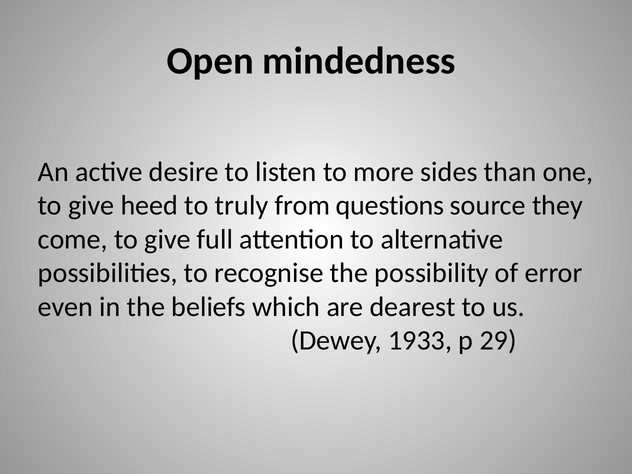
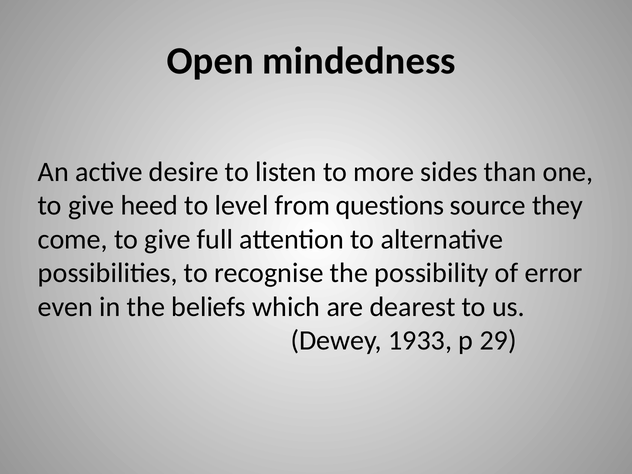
truly: truly -> level
